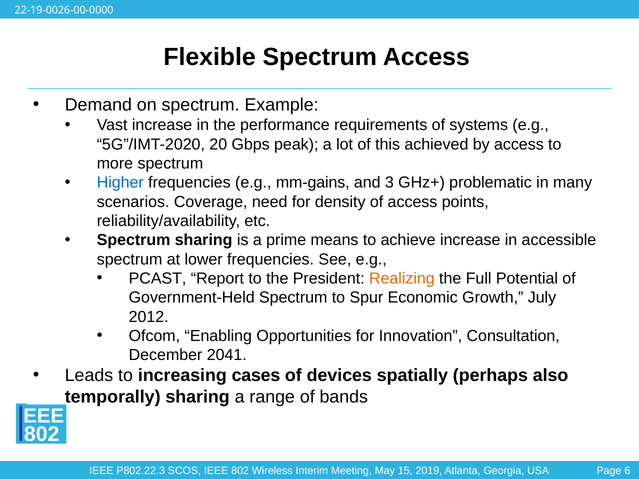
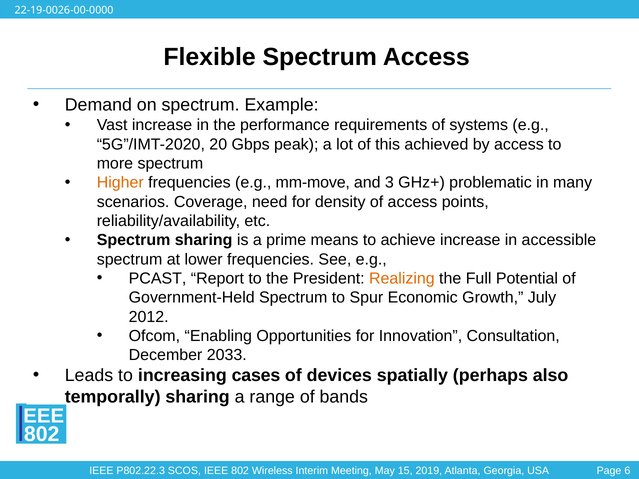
Higher colour: blue -> orange
mm-gains: mm-gains -> mm-move
2041: 2041 -> 2033
